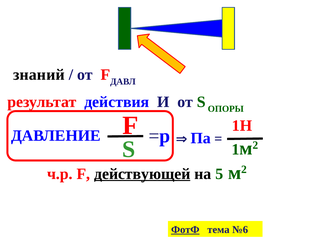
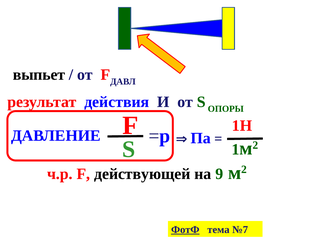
знаний: знаний -> выпьет
действующей underline: present -> none
5: 5 -> 9
№6: №6 -> №7
